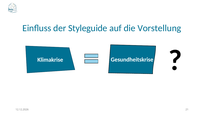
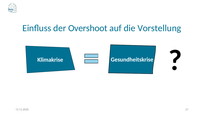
Styleguide: Styleguide -> Overshoot
